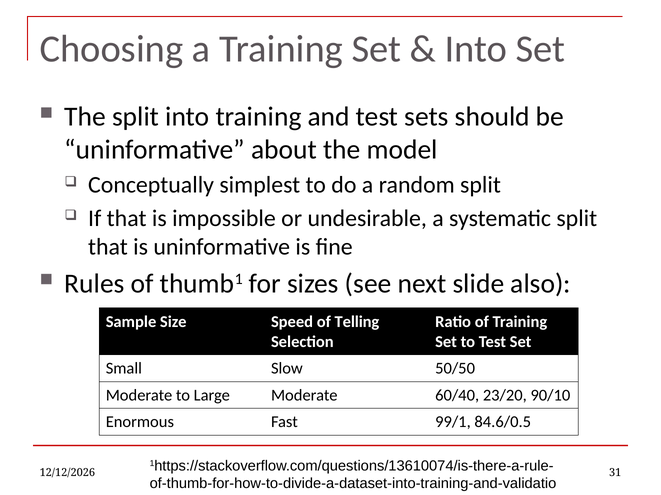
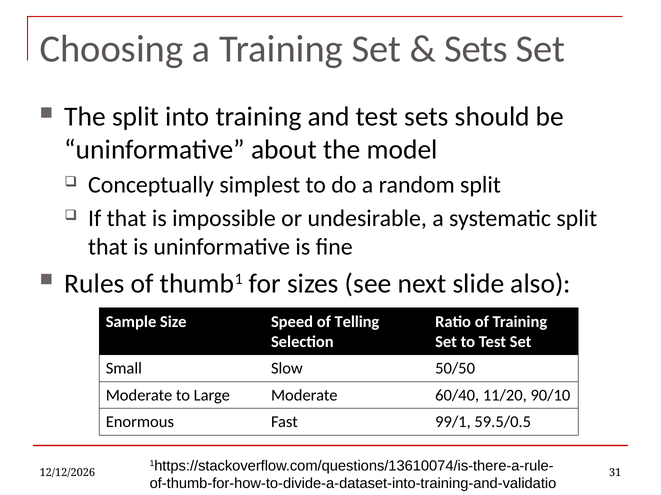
Into at (476, 49): Into -> Sets
23/20: 23/20 -> 11/20
84.6/0.5: 84.6/0.5 -> 59.5/0.5
